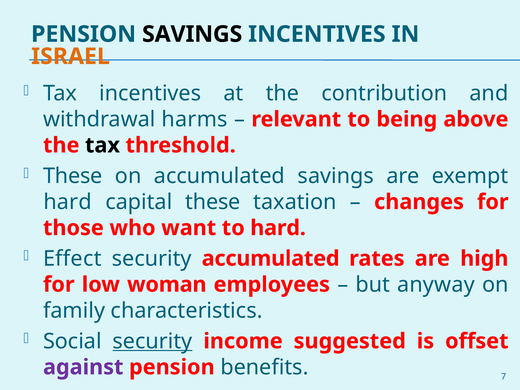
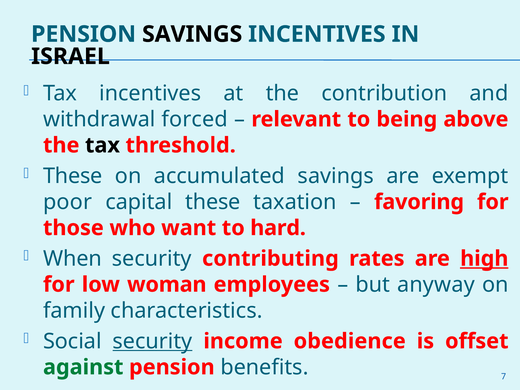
ISRAEL colour: orange -> black
harms: harms -> forced
hard at (68, 202): hard -> poor
changes: changes -> favoring
Effect: Effect -> When
security accumulated: accumulated -> contributing
high underline: none -> present
suggested: suggested -> obedience
against colour: purple -> green
